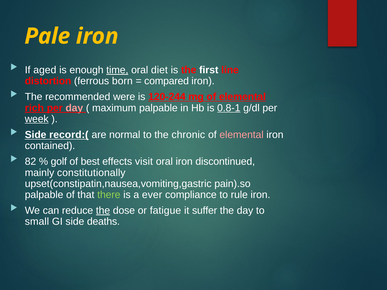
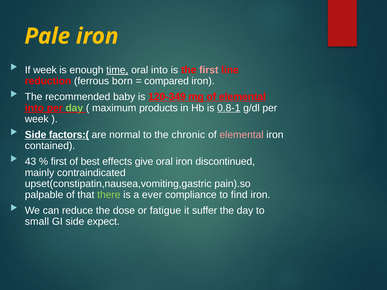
If aged: aged -> week
oral diet: diet -> into
first at (209, 70) colour: white -> pink
distortion: distortion -> reduction
were: were -> baby
120-244: 120-244 -> 120-349
rich at (34, 108): rich -> into
day at (74, 108) colour: pink -> light green
maximum palpable: palpable -> products
week at (37, 119) underline: present -> none
record:(: record:( -> factors:(
82: 82 -> 43
golf at (59, 162): golf -> first
visit: visit -> give
constitutionally: constitutionally -> contraindicated
rule: rule -> find
the at (103, 211) underline: present -> none
deaths: deaths -> expect
